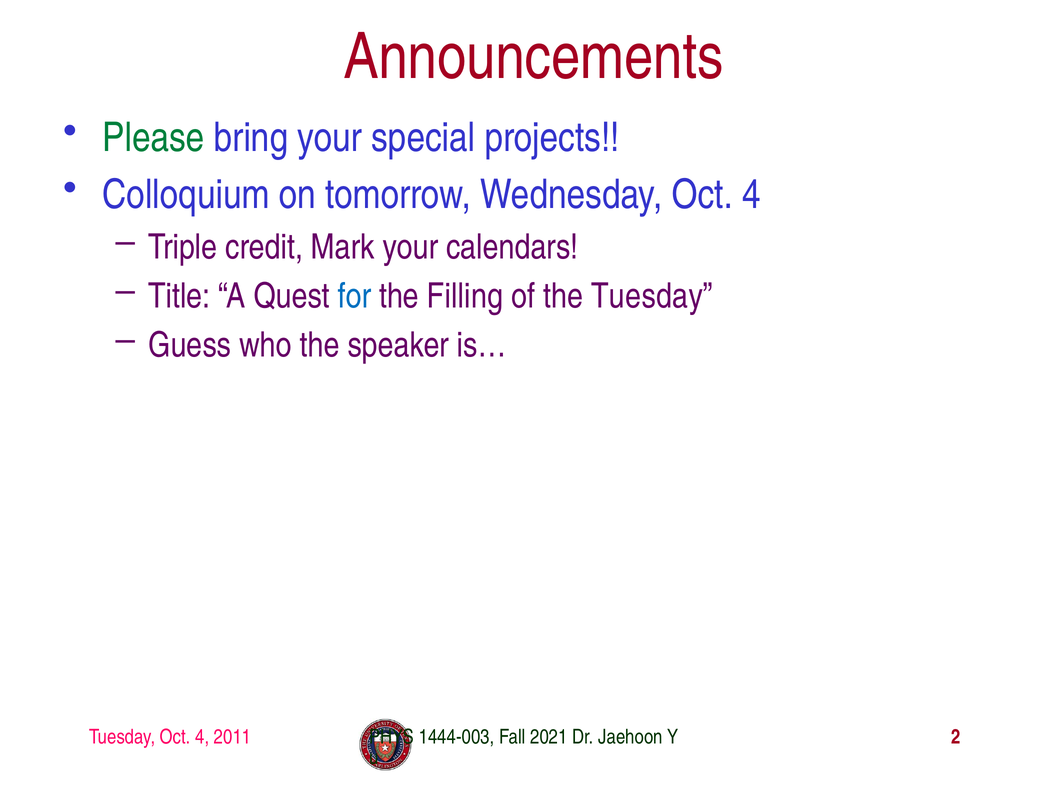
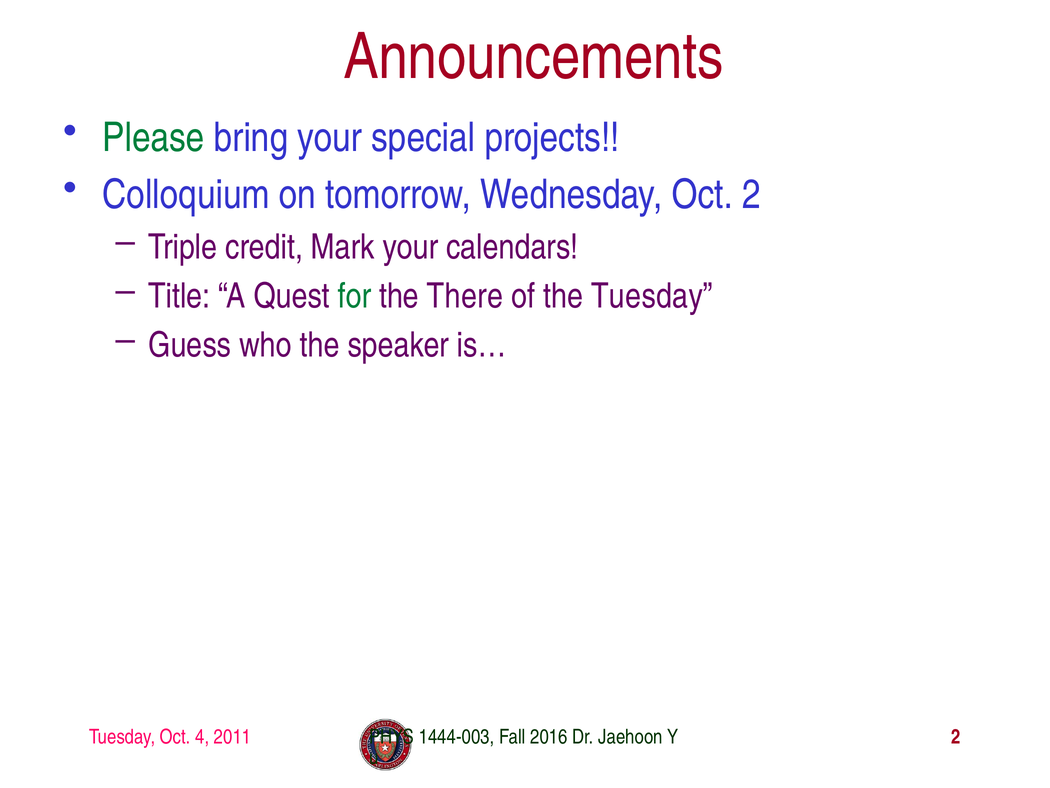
Wednesday Oct 4: 4 -> 2
for colour: blue -> green
Filling: Filling -> There
2021: 2021 -> 2016
